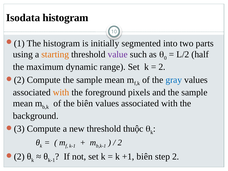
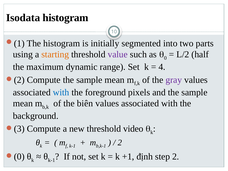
2 at (162, 67): 2 -> 4
gray colour: blue -> purple
with at (61, 92) colour: orange -> blue
thuộc: thuộc -> video
2 at (19, 157): 2 -> 0
+1 biên: biên -> định
